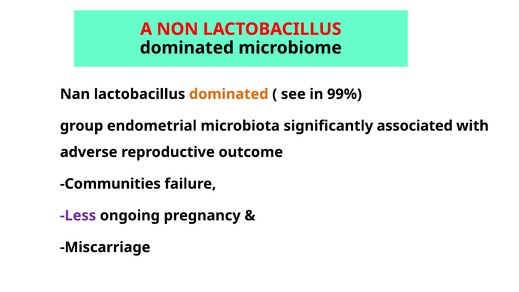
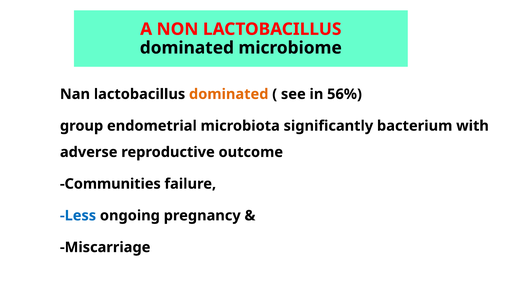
99%: 99% -> 56%
associated: associated -> bacterium
Less colour: purple -> blue
